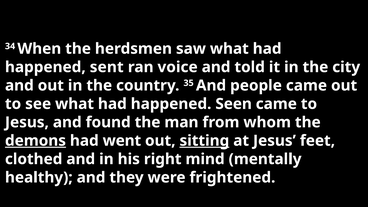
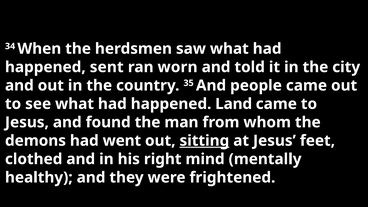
voice: voice -> worn
Seen: Seen -> Land
demons underline: present -> none
